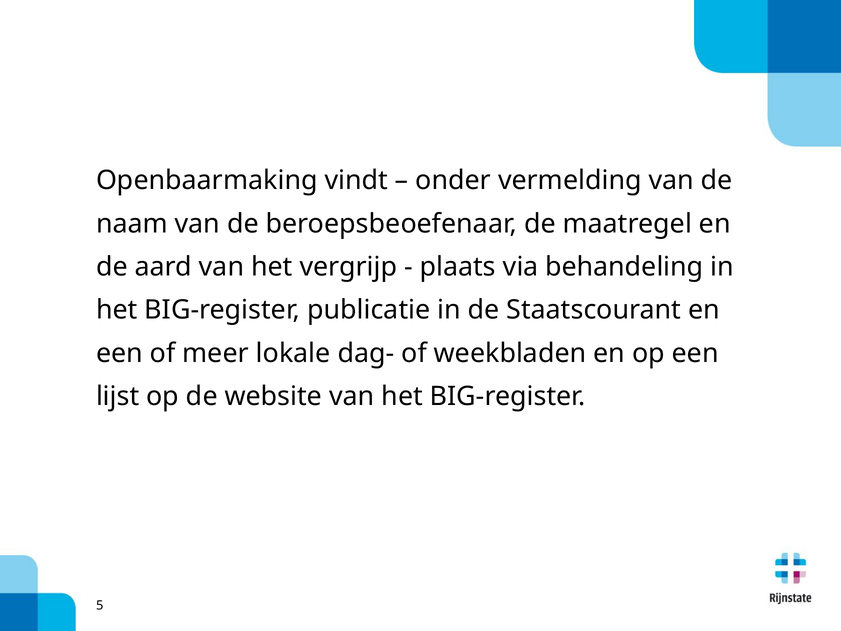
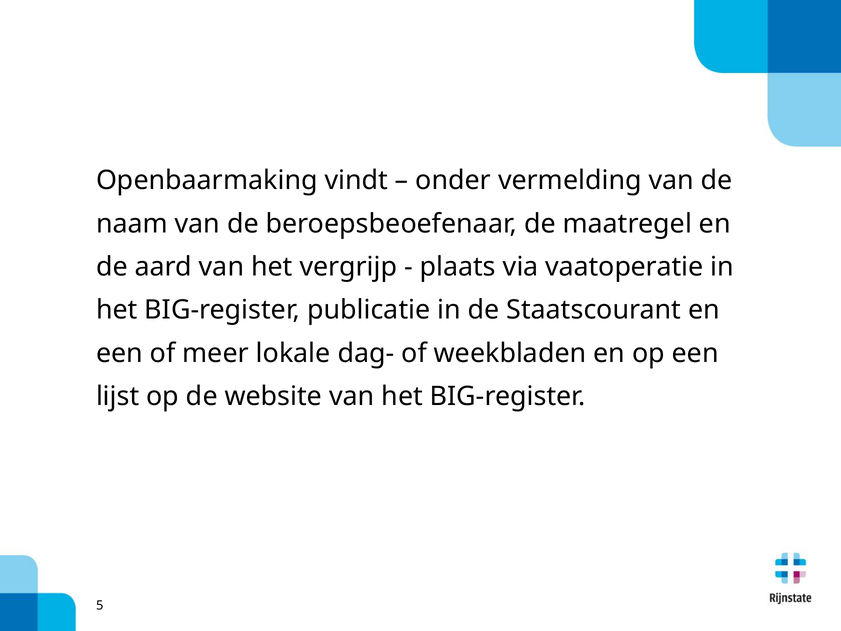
behandeling: behandeling -> vaatoperatie
